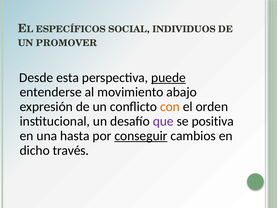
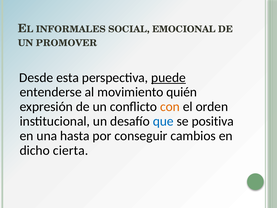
ESPECÍFICOS: ESPECÍFICOS -> INFORMALES
INDIVIDUOS: INDIVIDUOS -> EMOCIONAL
abajo: abajo -> quién
que colour: purple -> blue
conseguir underline: present -> none
través: través -> cierta
